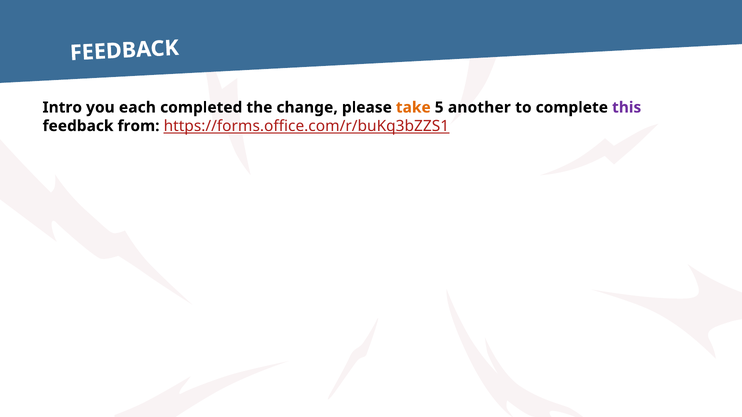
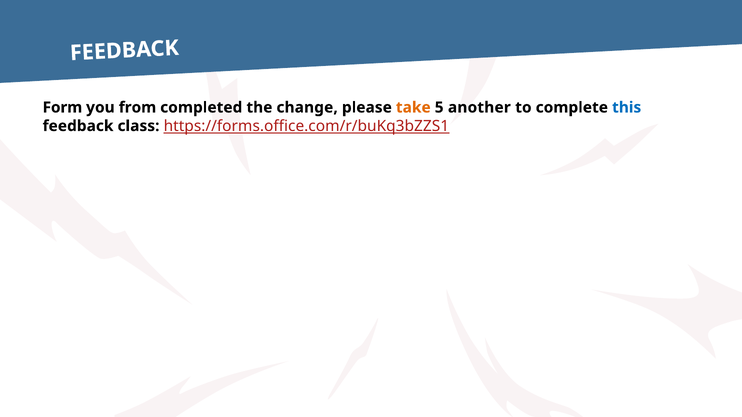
Intro: Intro -> Form
each: each -> from
this colour: purple -> blue
from: from -> class
